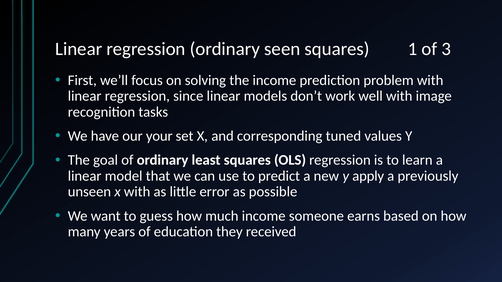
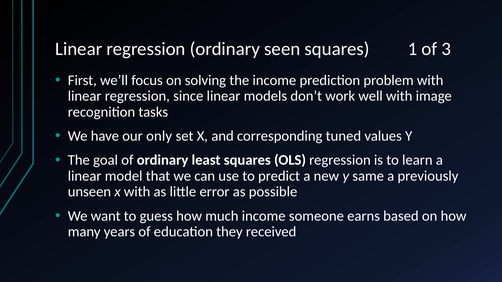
your: your -> only
apply: apply -> same
